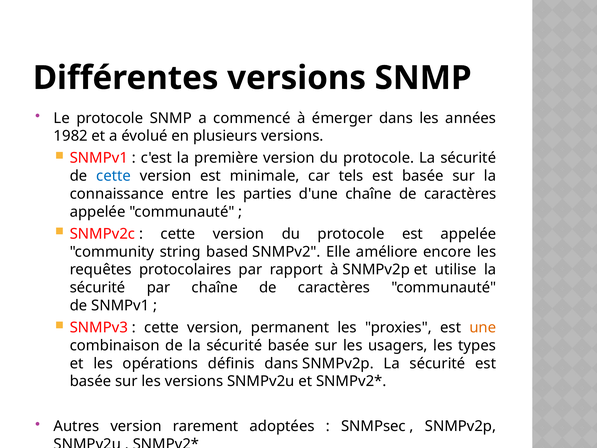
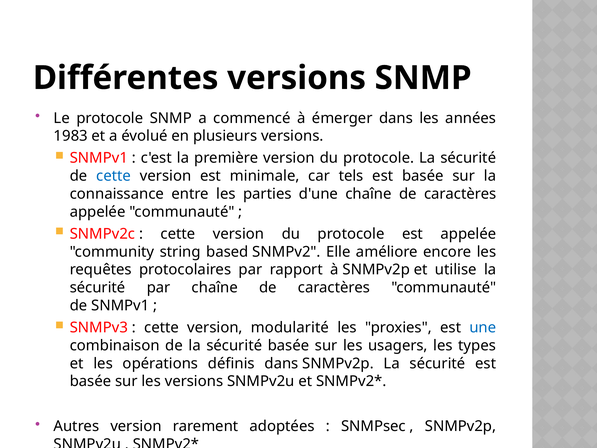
1982: 1982 -> 1983
permanent: permanent -> modularité
une colour: orange -> blue
